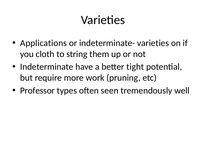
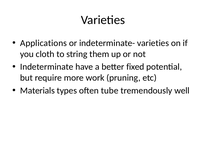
tight: tight -> fixed
Professor: Professor -> Materials
seen: seen -> tube
